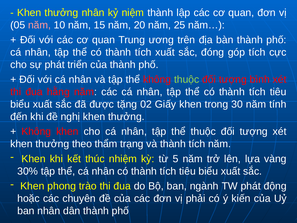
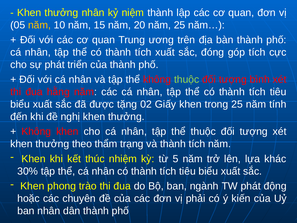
năm at (39, 25) colour: pink -> yellow
trong 30: 30 -> 25
vàng: vàng -> khác
